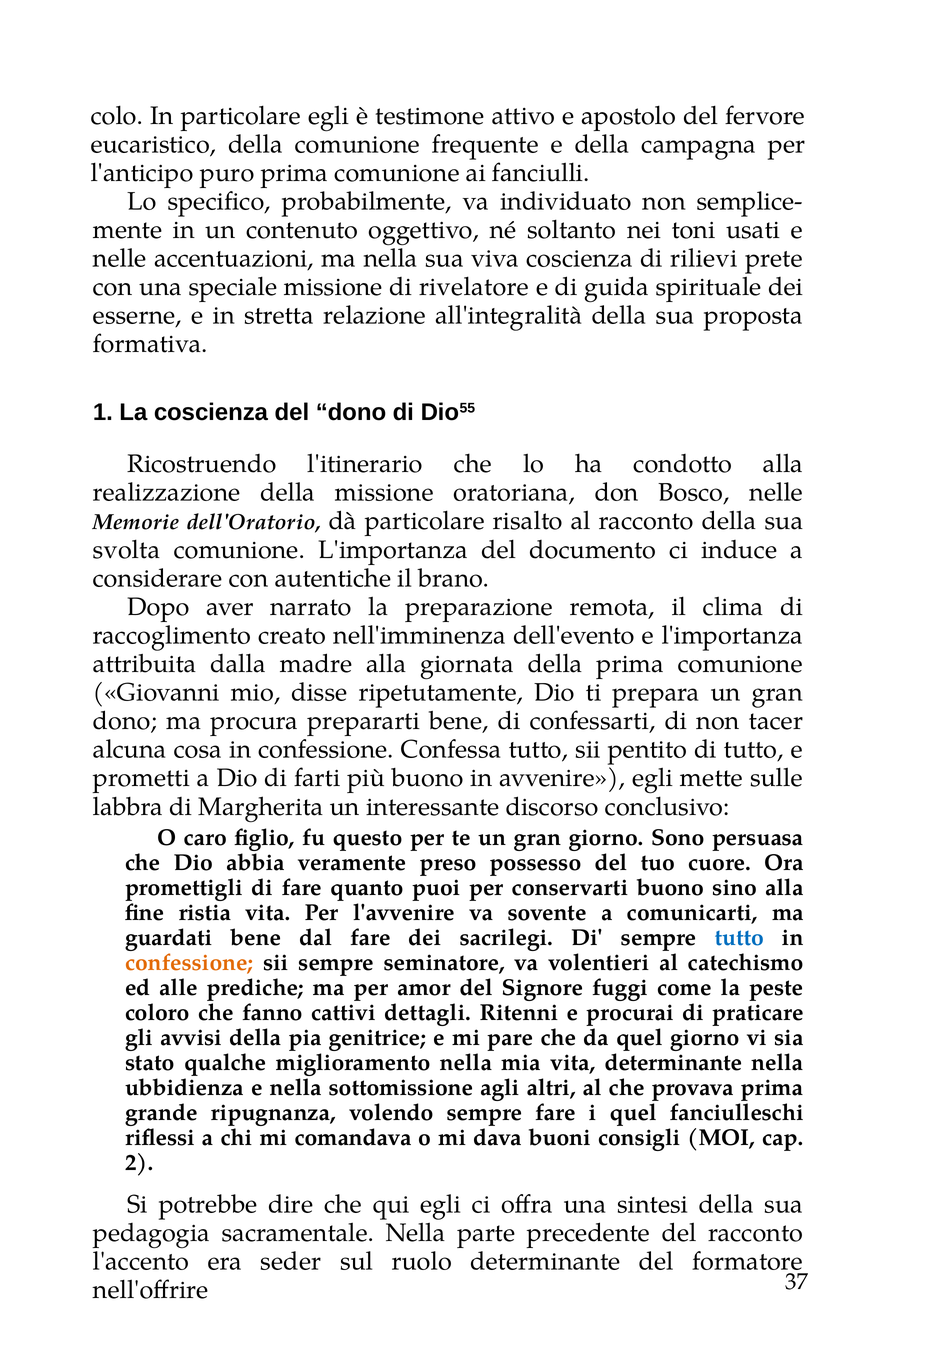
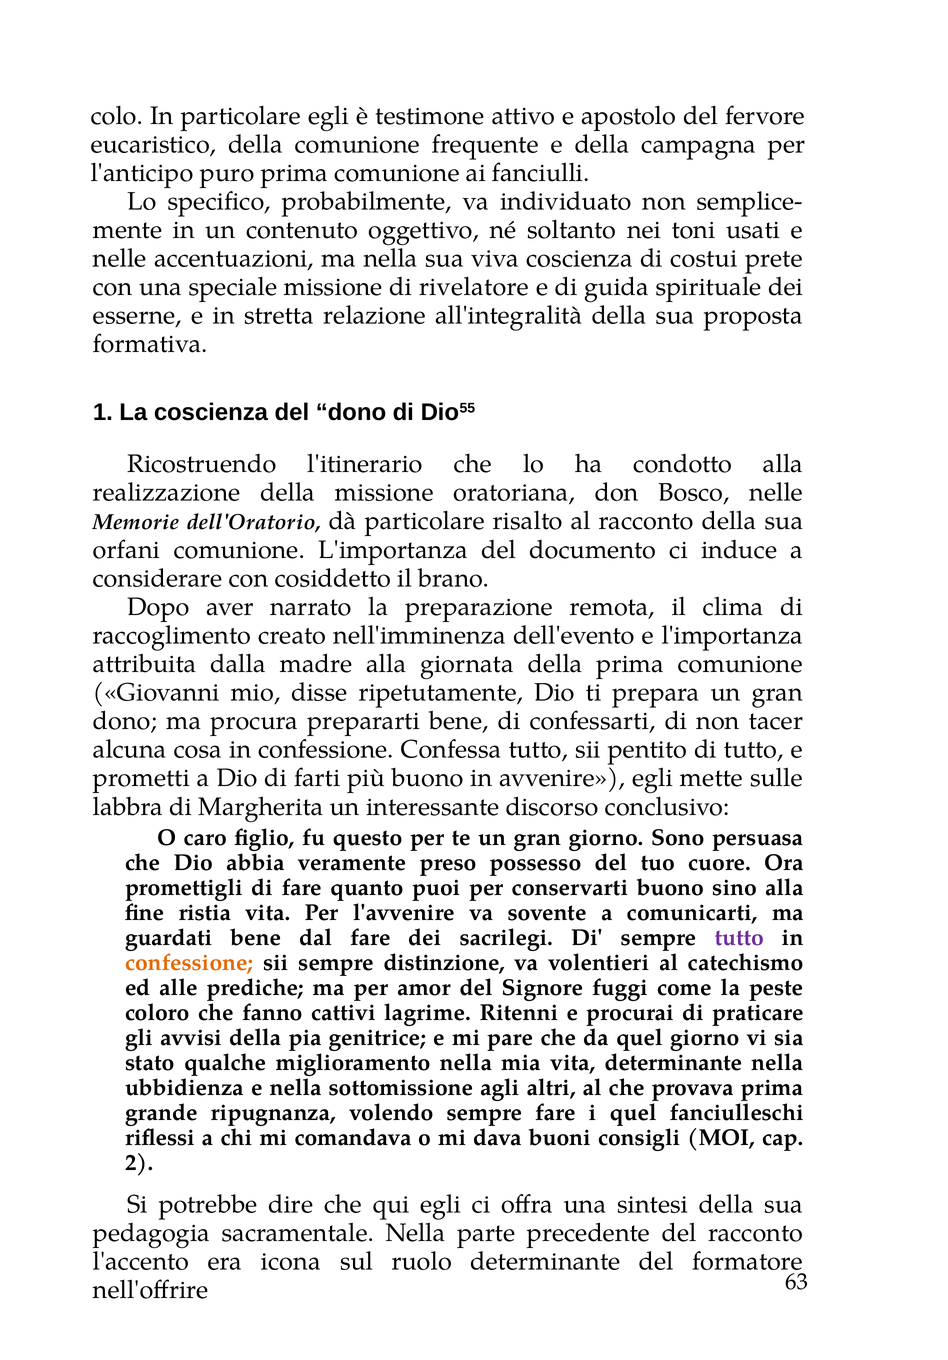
rilievi: rilievi -> costui
svolta: svolta -> orfani
autentiche: autentiche -> cosiddetto
tutto at (739, 938) colour: blue -> purple
seminatore: seminatore -> distinzione
dettagli: dettagli -> lagrime
seder: seder -> icona
37: 37 -> 63
